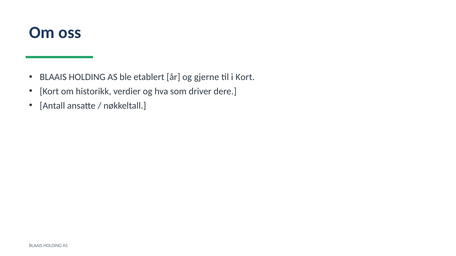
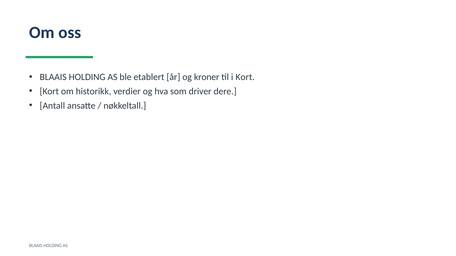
gjerne: gjerne -> kroner
